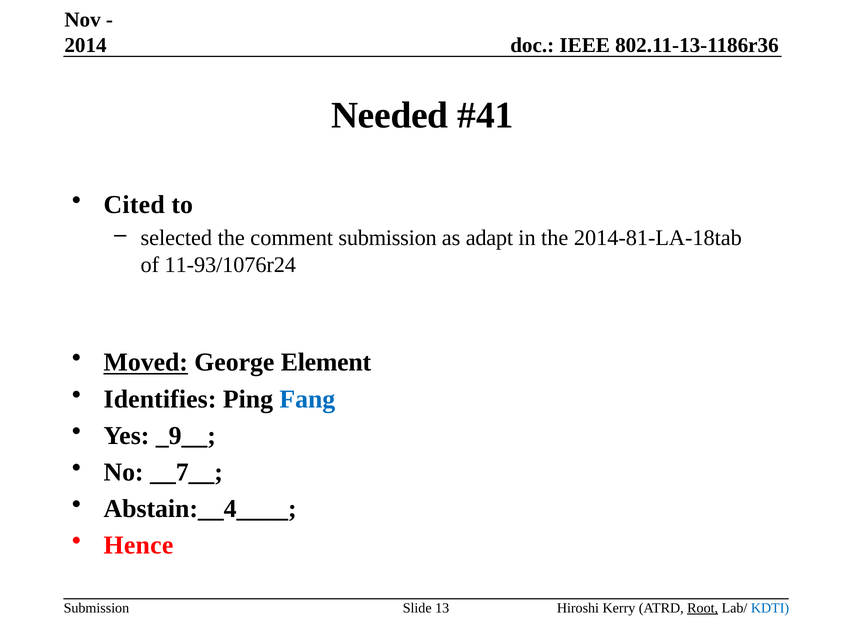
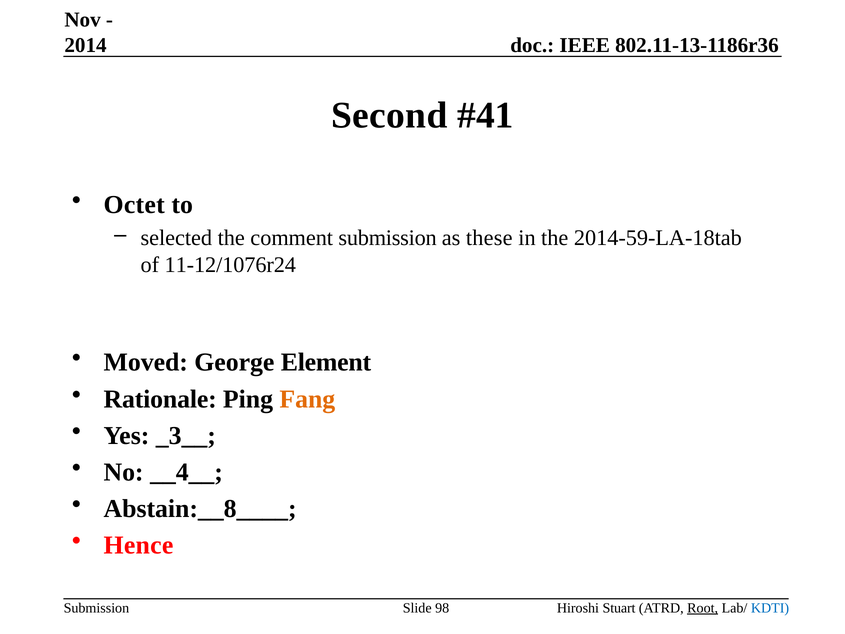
Needed: Needed -> Second
Cited: Cited -> Octet
adapt: adapt -> these
2014-81-LA-18tab: 2014-81-LA-18tab -> 2014-59-LA-18tab
11-93/1076r24: 11-93/1076r24 -> 11-12/1076r24
Moved underline: present -> none
Identifies: Identifies -> Rationale
Fang colour: blue -> orange
_9__: _9__ -> _3__
__7__: __7__ -> __4__
Abstain:__4____: Abstain:__4____ -> Abstain:__8____
13: 13 -> 98
Kerry: Kerry -> Stuart
